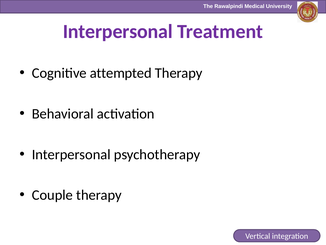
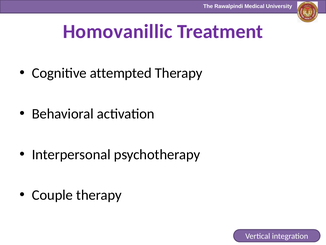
Interpersonal at (118, 32): Interpersonal -> Homovanillic
